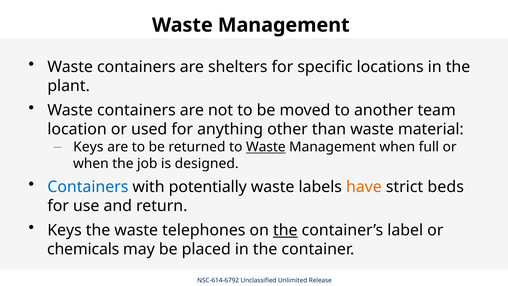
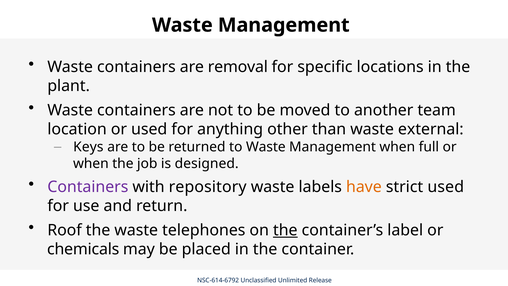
shelters: shelters -> removal
material: material -> external
Waste at (266, 147) underline: present -> none
Containers at (88, 187) colour: blue -> purple
potentially: potentially -> repository
strict beds: beds -> used
Keys at (65, 230): Keys -> Roof
